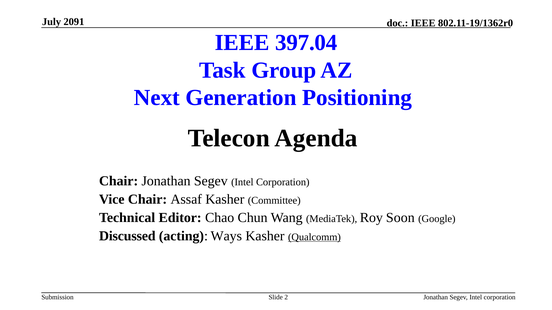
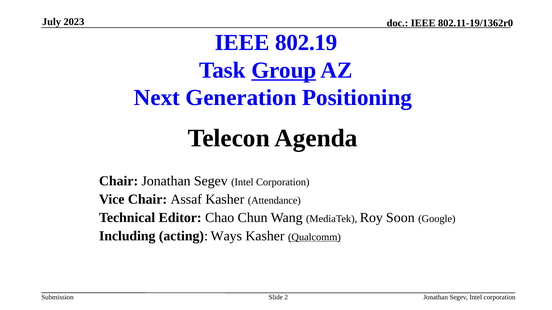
2091: 2091 -> 2023
397.04: 397.04 -> 802.19
Group underline: none -> present
Committee: Committee -> Attendance
Discussed: Discussed -> Including
